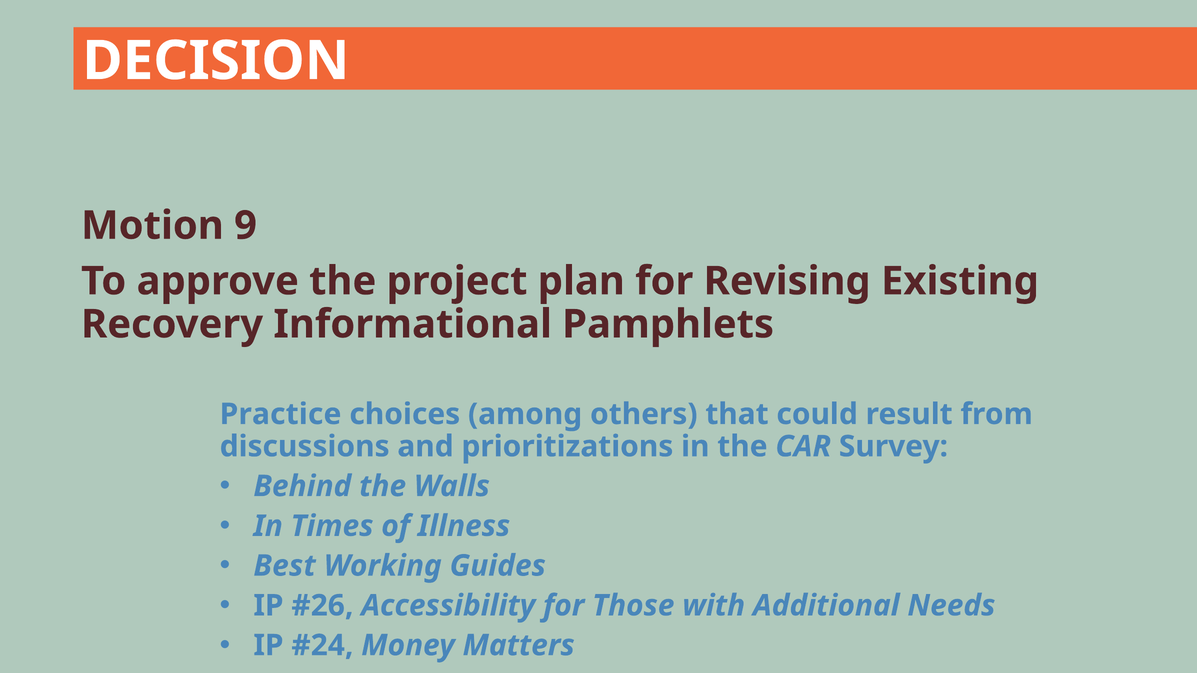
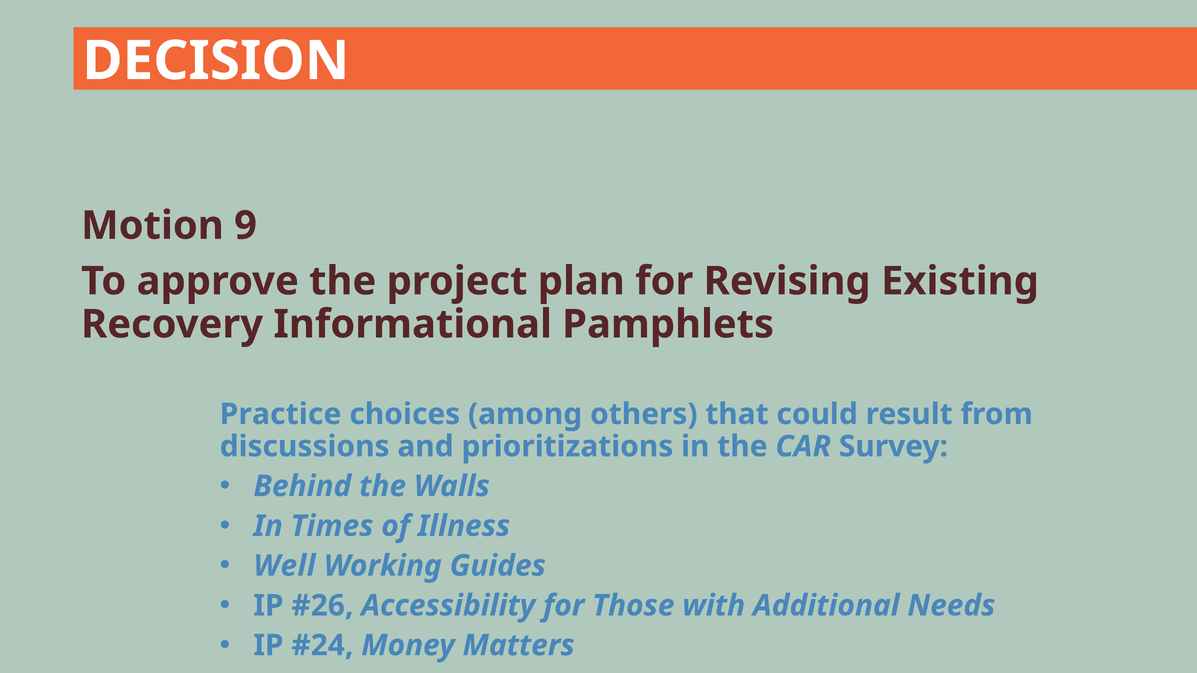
Best: Best -> Well
